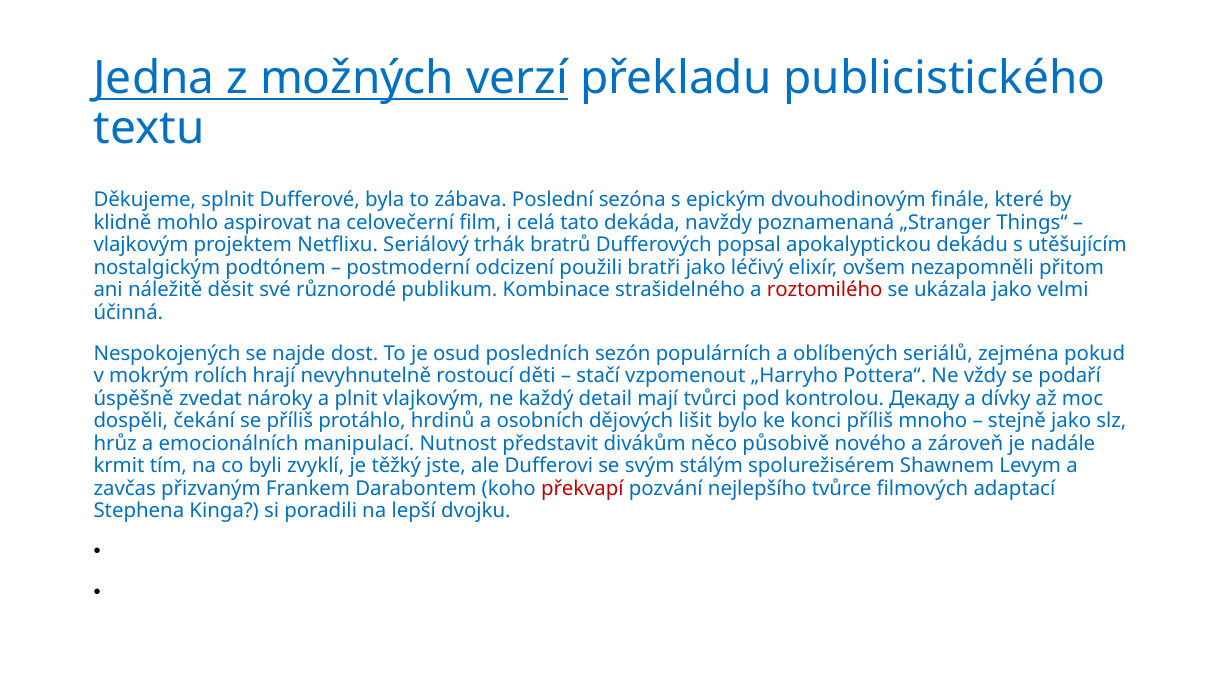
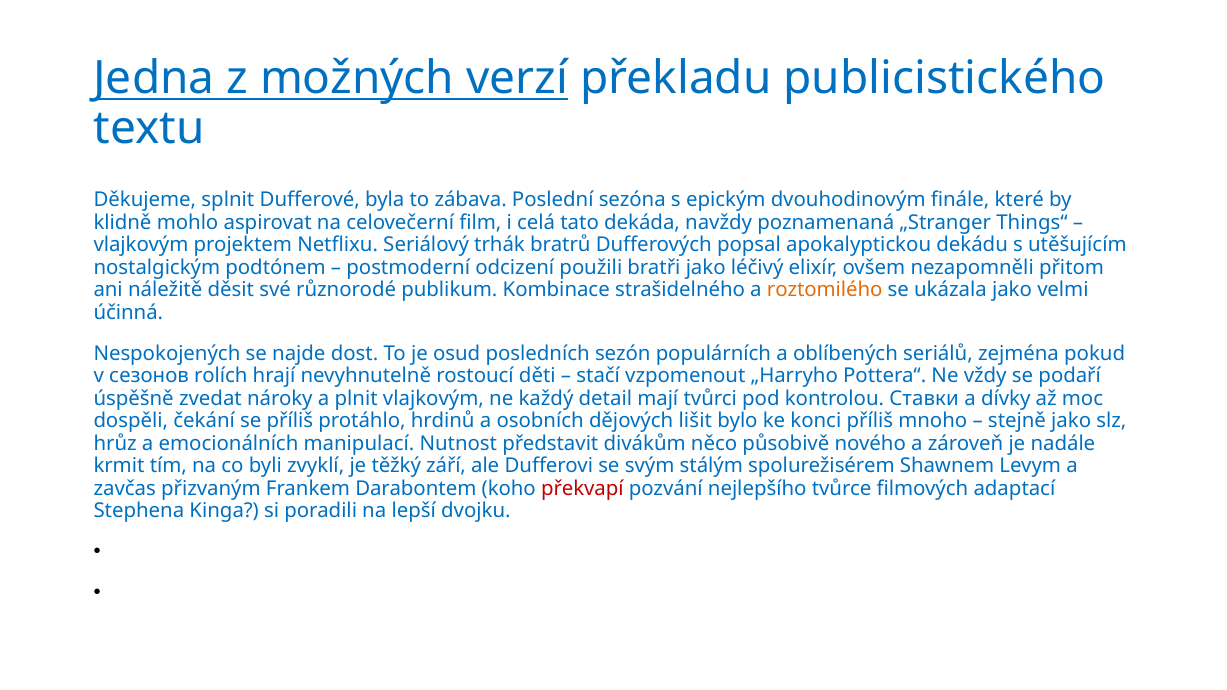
roztomilého colour: red -> orange
mokrým: mokrým -> сезонов
Декаду: Декаду -> Ставки
jste: jste -> září
